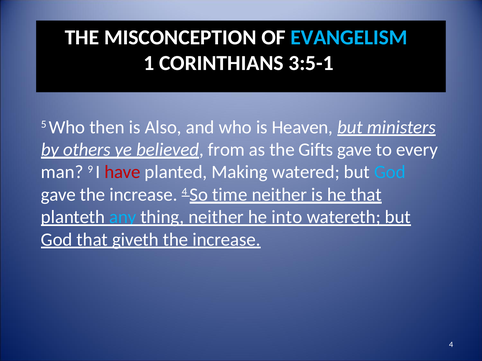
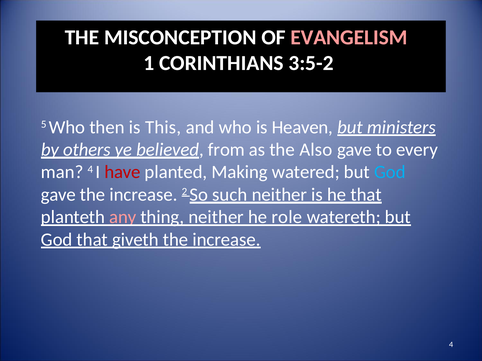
EVANGELISM colour: light blue -> pink
3:5-1: 3:5-1 -> 3:5-2
Also: Also -> This
Gifts: Gifts -> Also
man 9: 9 -> 4
gave the increase 4: 4 -> 2
time: time -> such
any colour: light blue -> pink
into: into -> role
